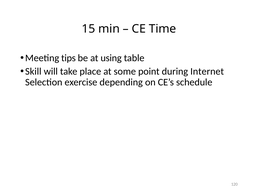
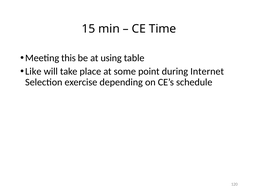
tips: tips -> this
Skill: Skill -> Like
